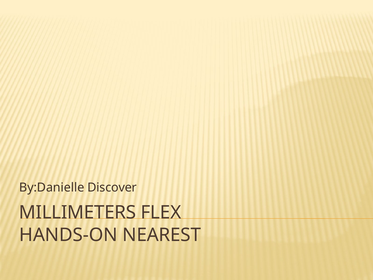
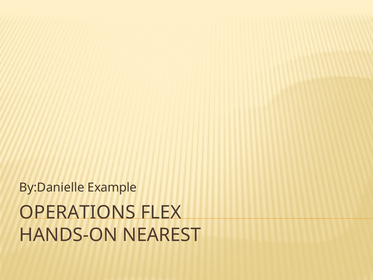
Discover: Discover -> Example
MILLIMETERS: MILLIMETERS -> OPERATIONS
